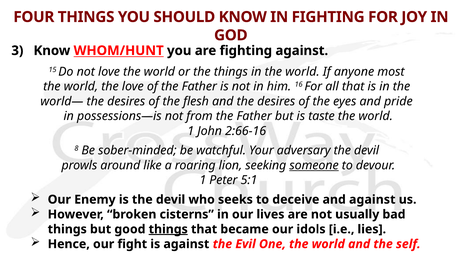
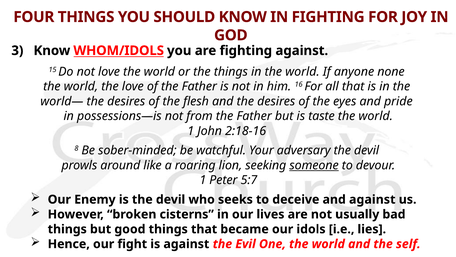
WHOM/HUNT: WHOM/HUNT -> WHOM/IDOLS
most: most -> none
2:66-16: 2:66-16 -> 2:18-16
5:1: 5:1 -> 5:7
things at (168, 229) underline: present -> none
